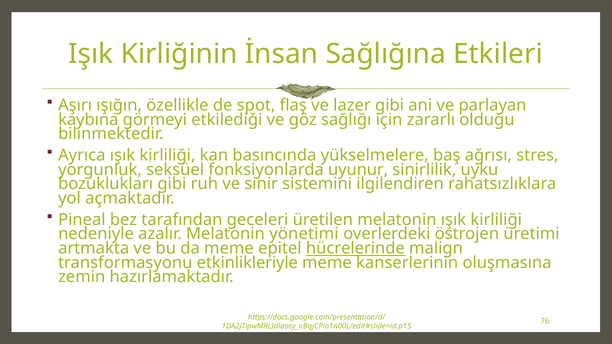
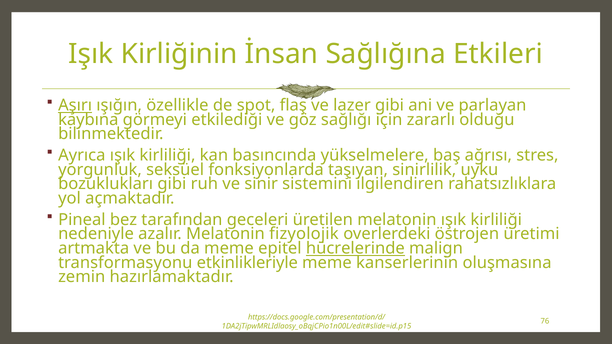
Aşırı underline: none -> present
uyunur: uyunur -> taşıyan
yönetimi: yönetimi -> fizyolojik
